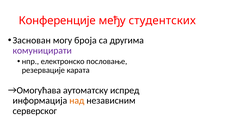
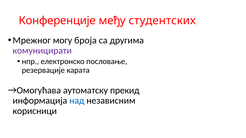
Заснован: Заснован -> Мрежног
испред: испред -> прекид
над colour: orange -> blue
серверског: серверског -> корисници
